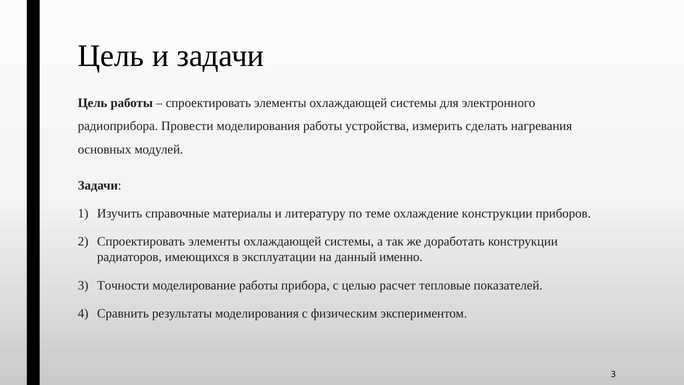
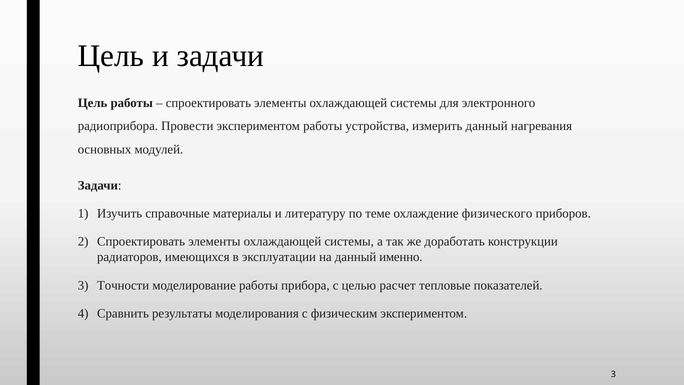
Провести моделирования: моделирования -> экспериментом
измерить сделать: сделать -> данный
охлаждение конструкции: конструкции -> физического
